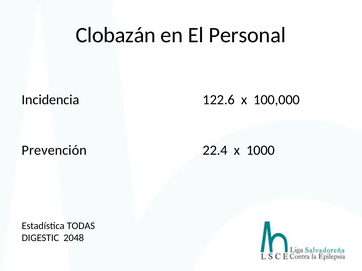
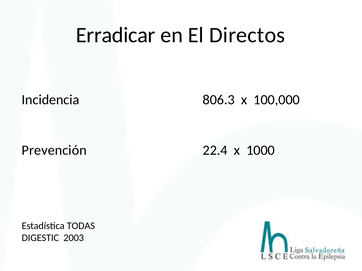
Clobazán: Clobazán -> Erradicar
Personal: Personal -> Directos
122.6: 122.6 -> 806.3
2048: 2048 -> 2003
